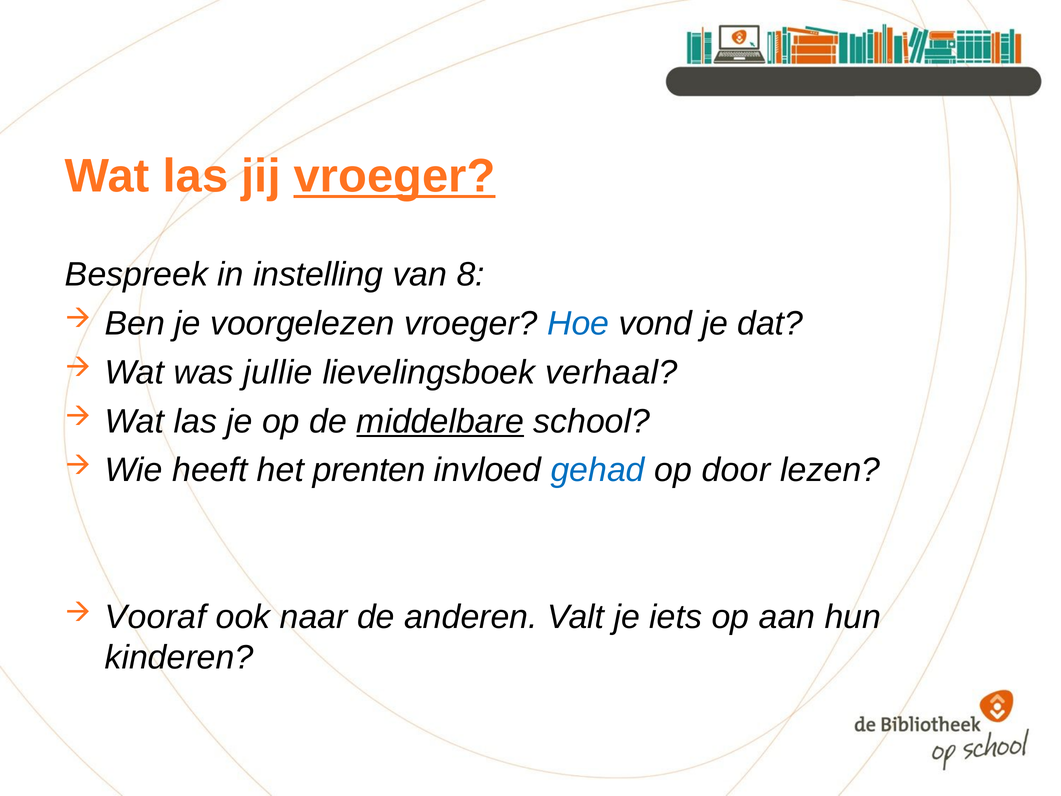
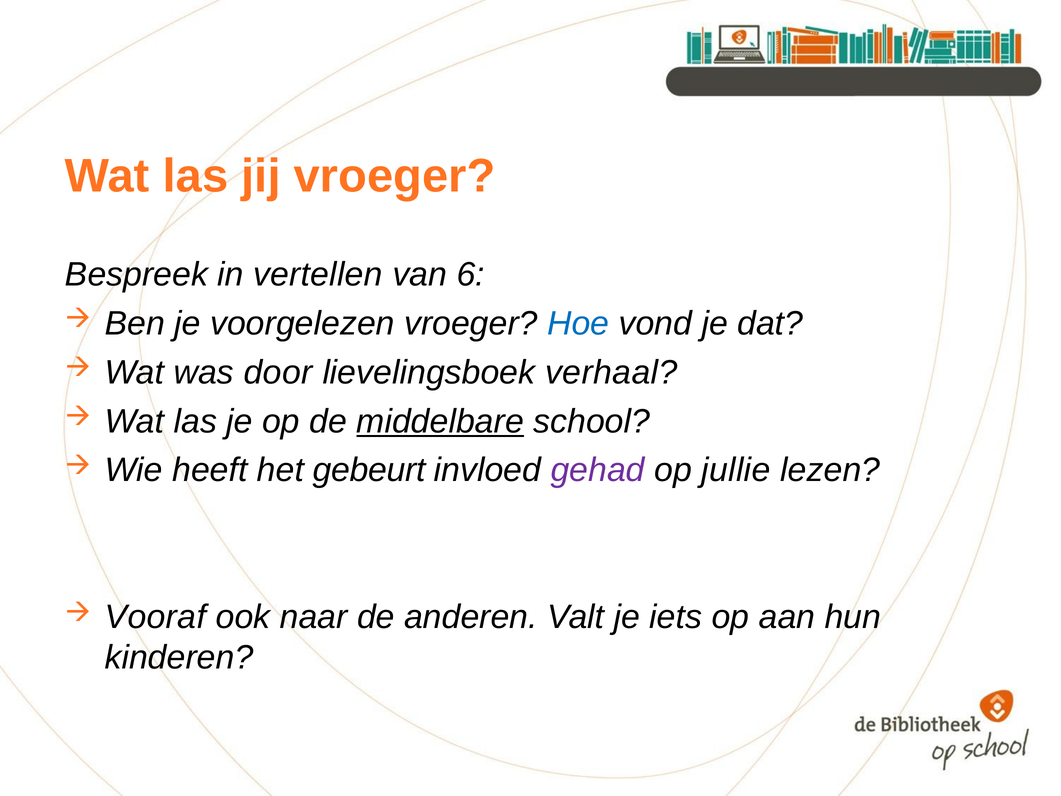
vroeger at (395, 176) underline: present -> none
instelling: instelling -> vertellen
8: 8 -> 6
jullie: jullie -> door
prenten: prenten -> gebeurt
gehad colour: blue -> purple
door: door -> jullie
